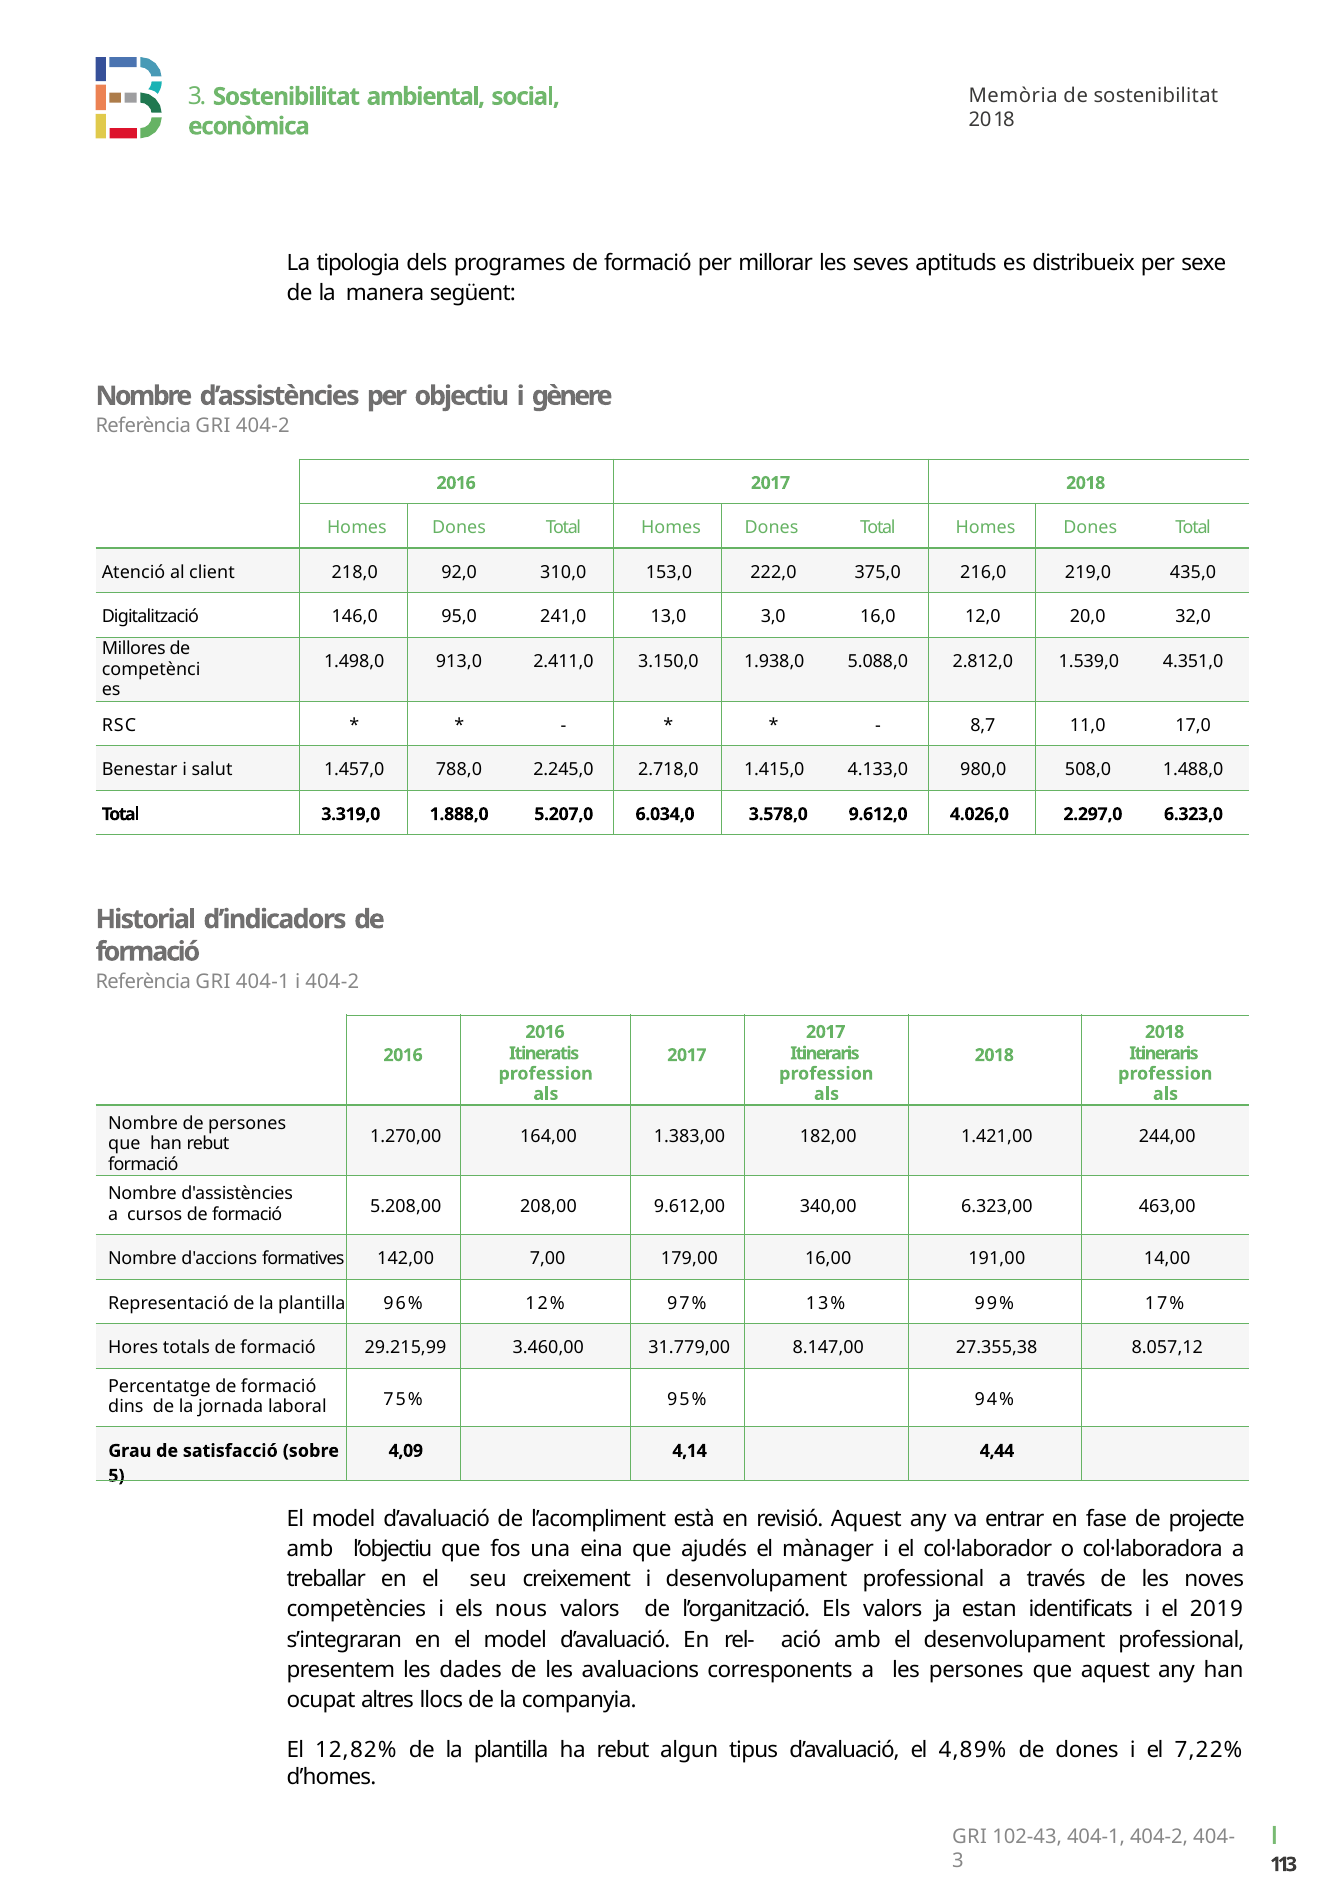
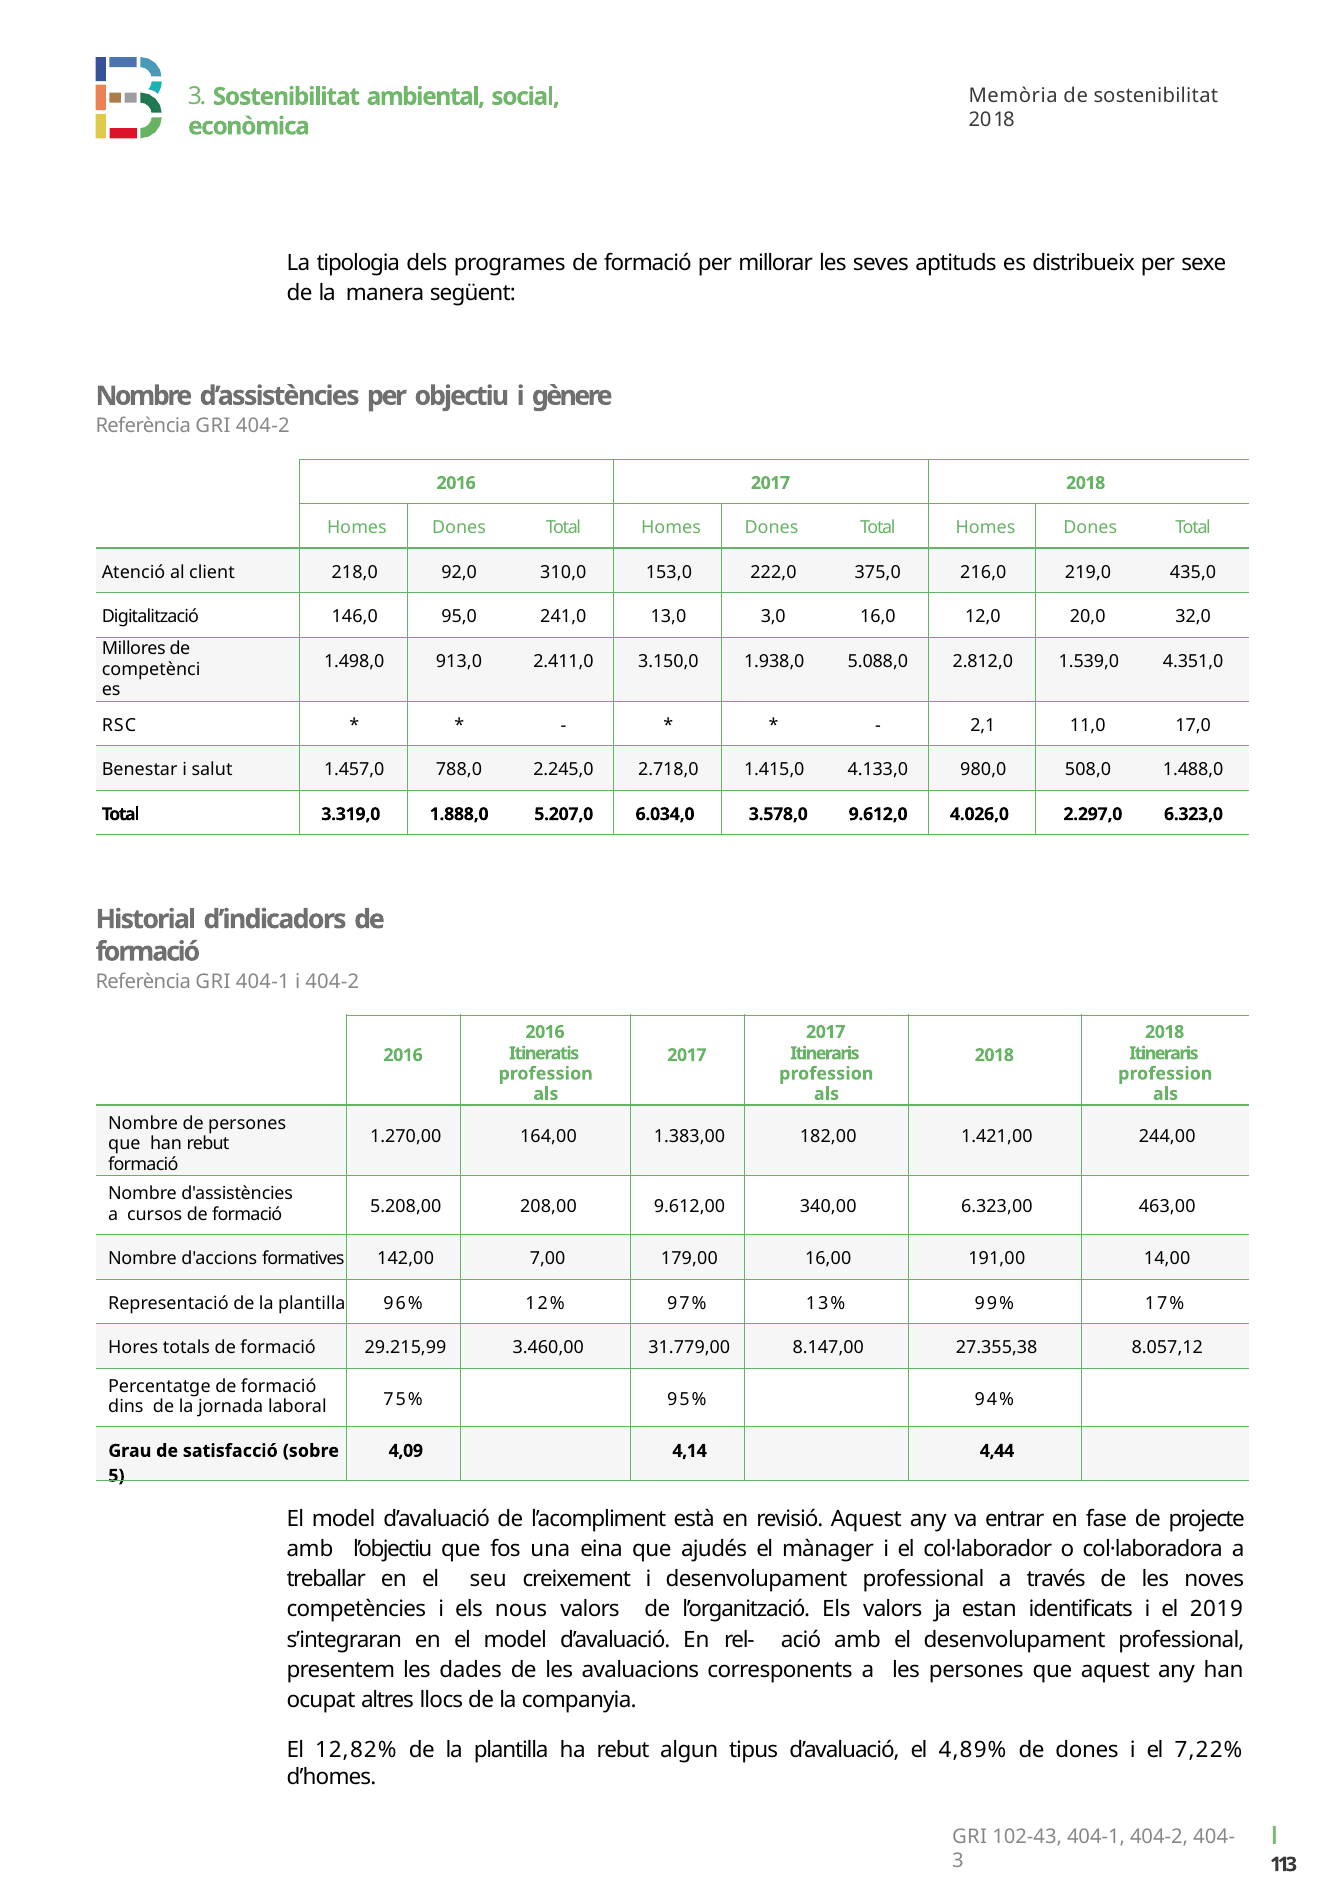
8,7: 8,7 -> 2,1
